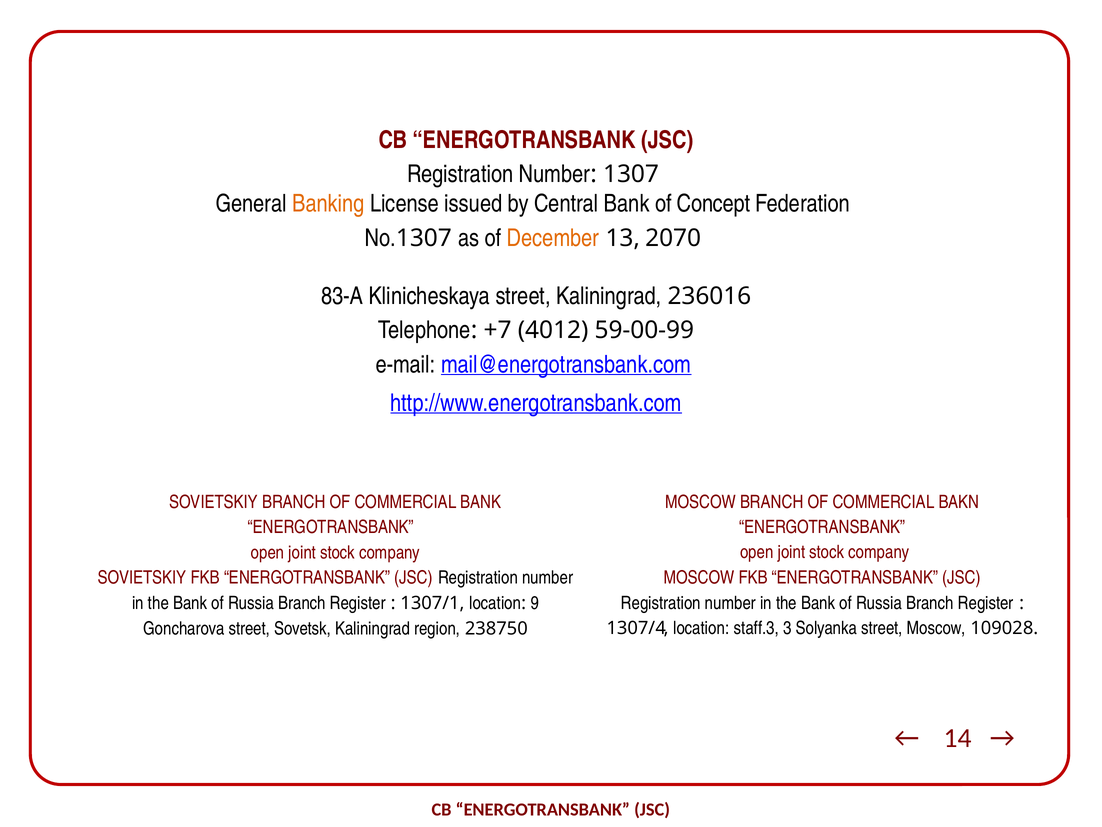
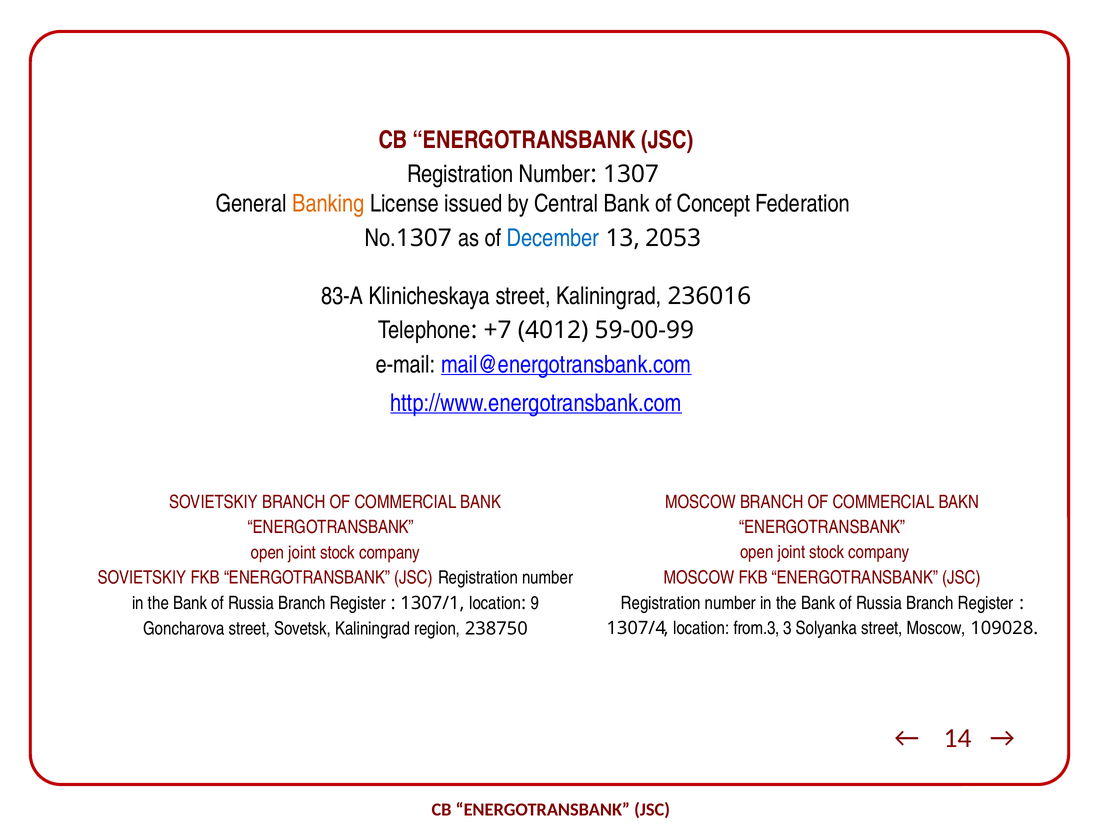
December colour: orange -> blue
2070: 2070 -> 2053
staff.3: staff.3 -> from.3
